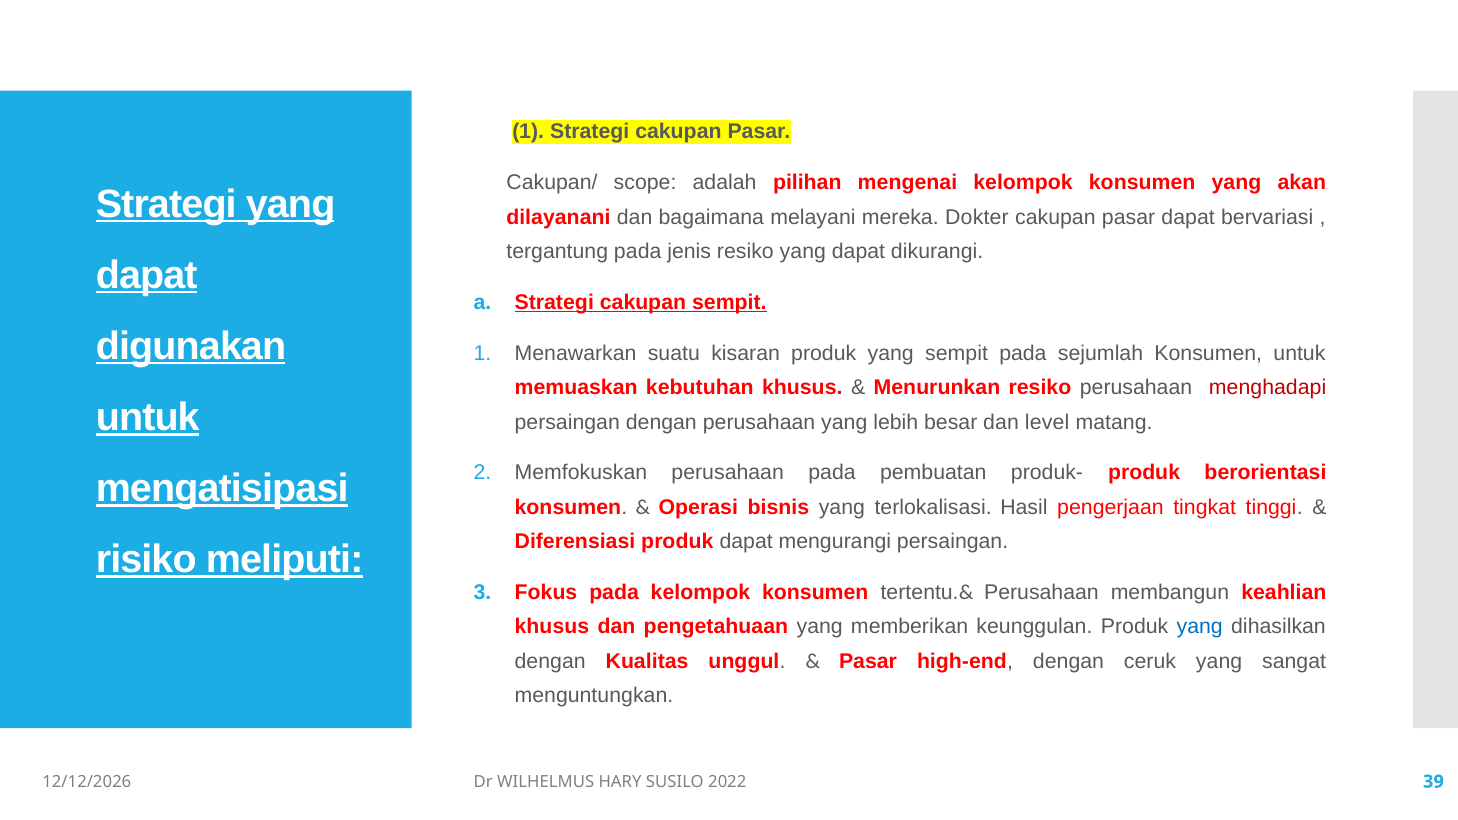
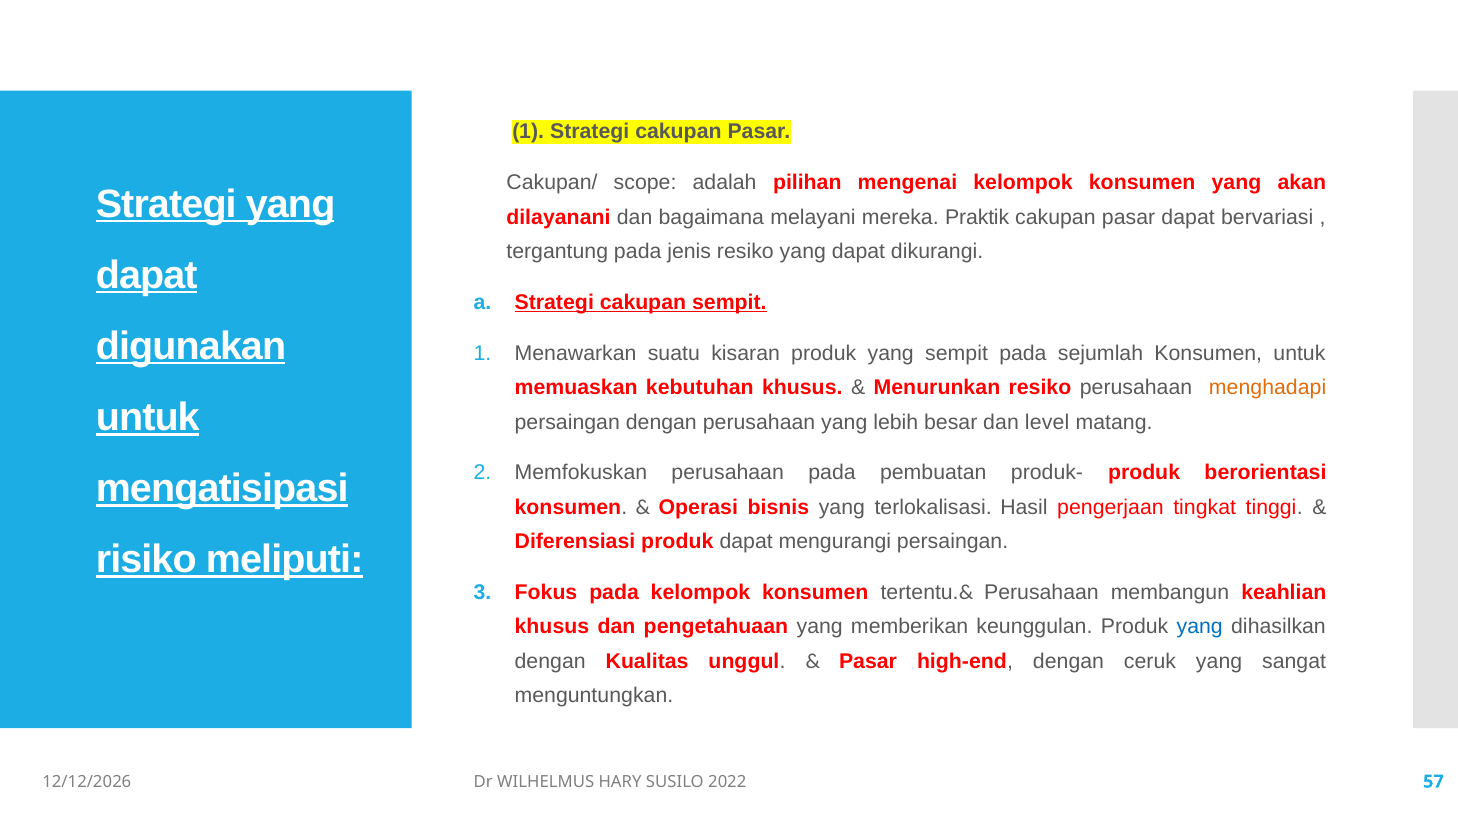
Dokter: Dokter -> Praktik
menghadapi colour: red -> orange
39: 39 -> 57
